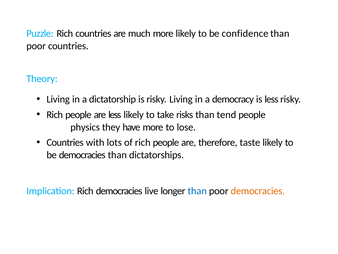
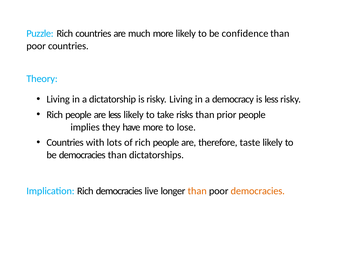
tend: tend -> prior
physics: physics -> implies
than at (197, 191) colour: blue -> orange
